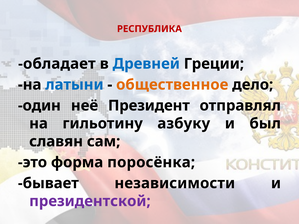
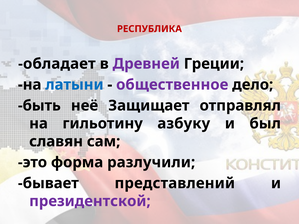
Древней colour: blue -> purple
общественное colour: orange -> purple
один: один -> быть
Президент: Президент -> Защищает
поросёнка: поросёнка -> разлучили
независимости: независимости -> представлений
